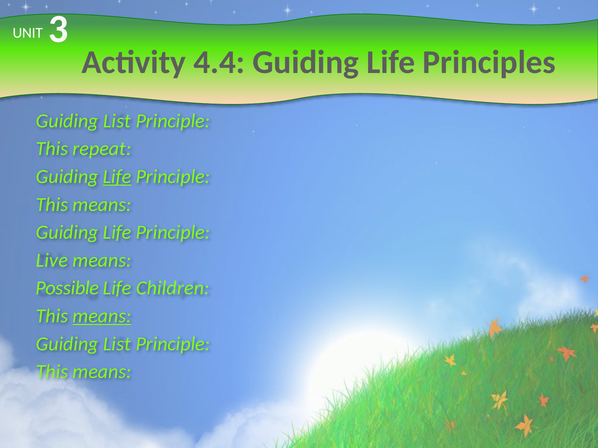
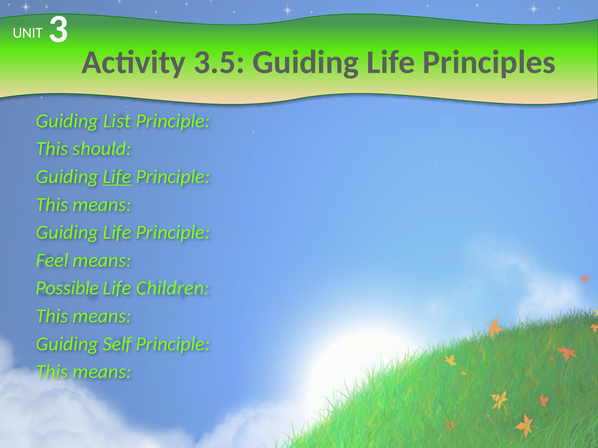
4.4: 4.4 -> 3.5
repeat: repeat -> should
Live: Live -> Feel
means at (102, 316) underline: present -> none
List at (117, 344): List -> Self
